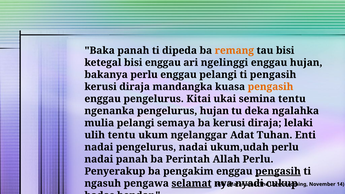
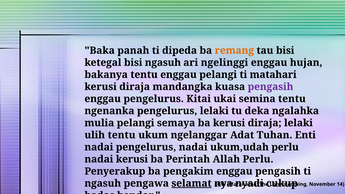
bisi enggau: enggau -> ngasuh
bakanya perlu: perlu -> tentu
ti pengasih: pengasih -> matahari
pengasih at (271, 87) colour: orange -> purple
pengelurus hujan: hujan -> lelaki
nadai panah: panah -> kerusi
pengasih at (278, 171) underline: present -> none
